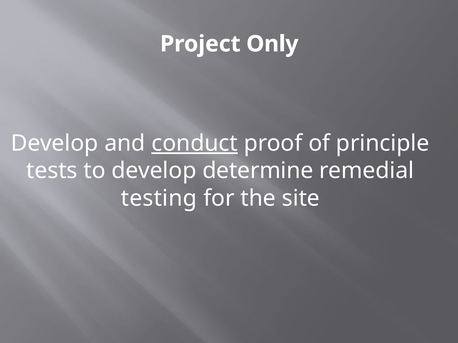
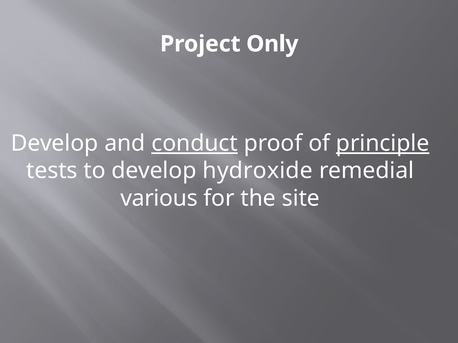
principle underline: none -> present
determine: determine -> hydroxide
testing: testing -> various
